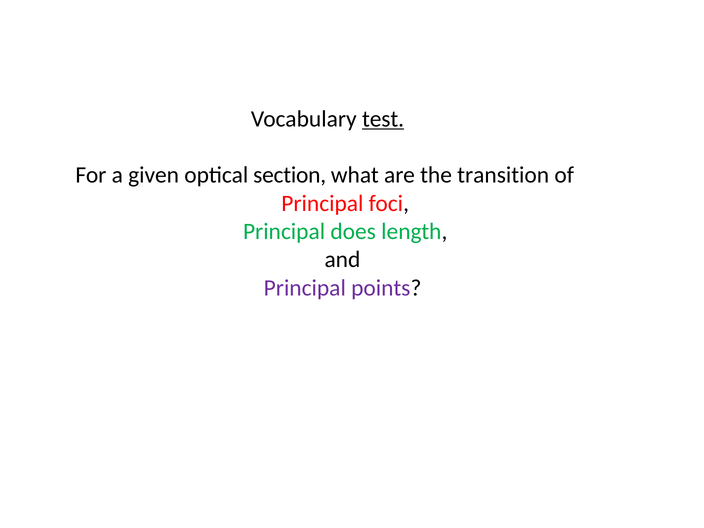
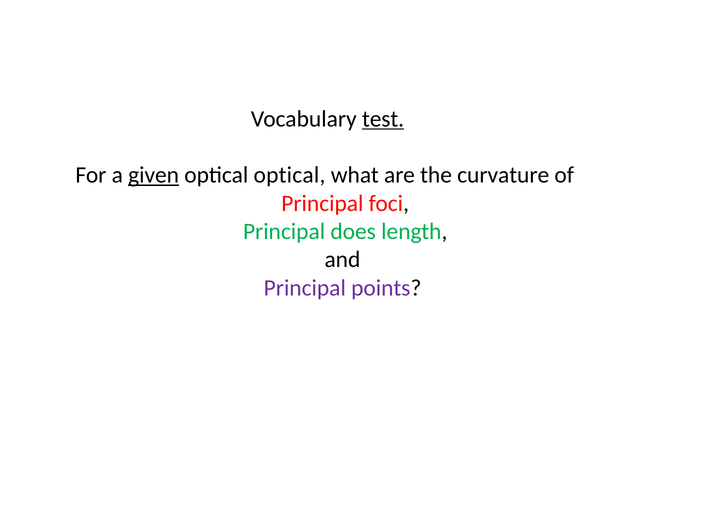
given underline: none -> present
optical section: section -> optical
transition: transition -> curvature
